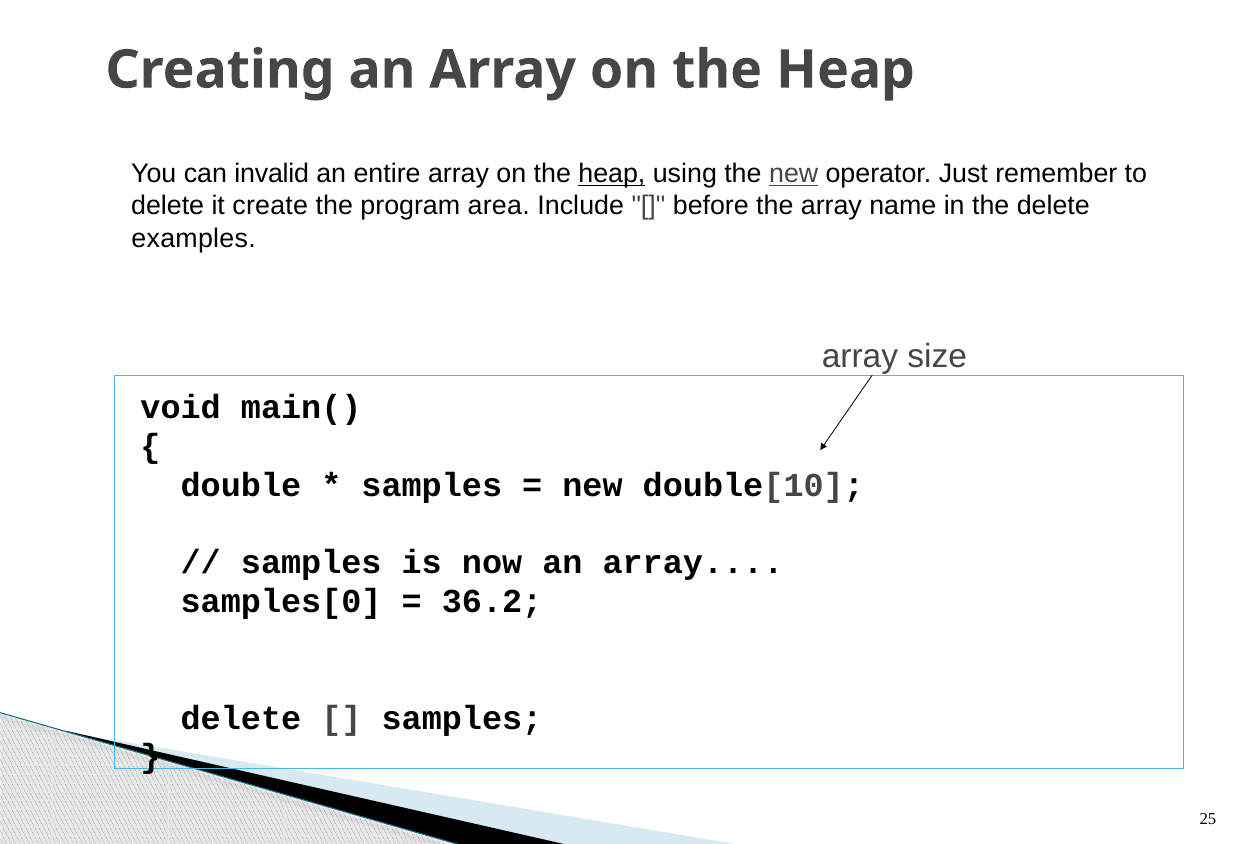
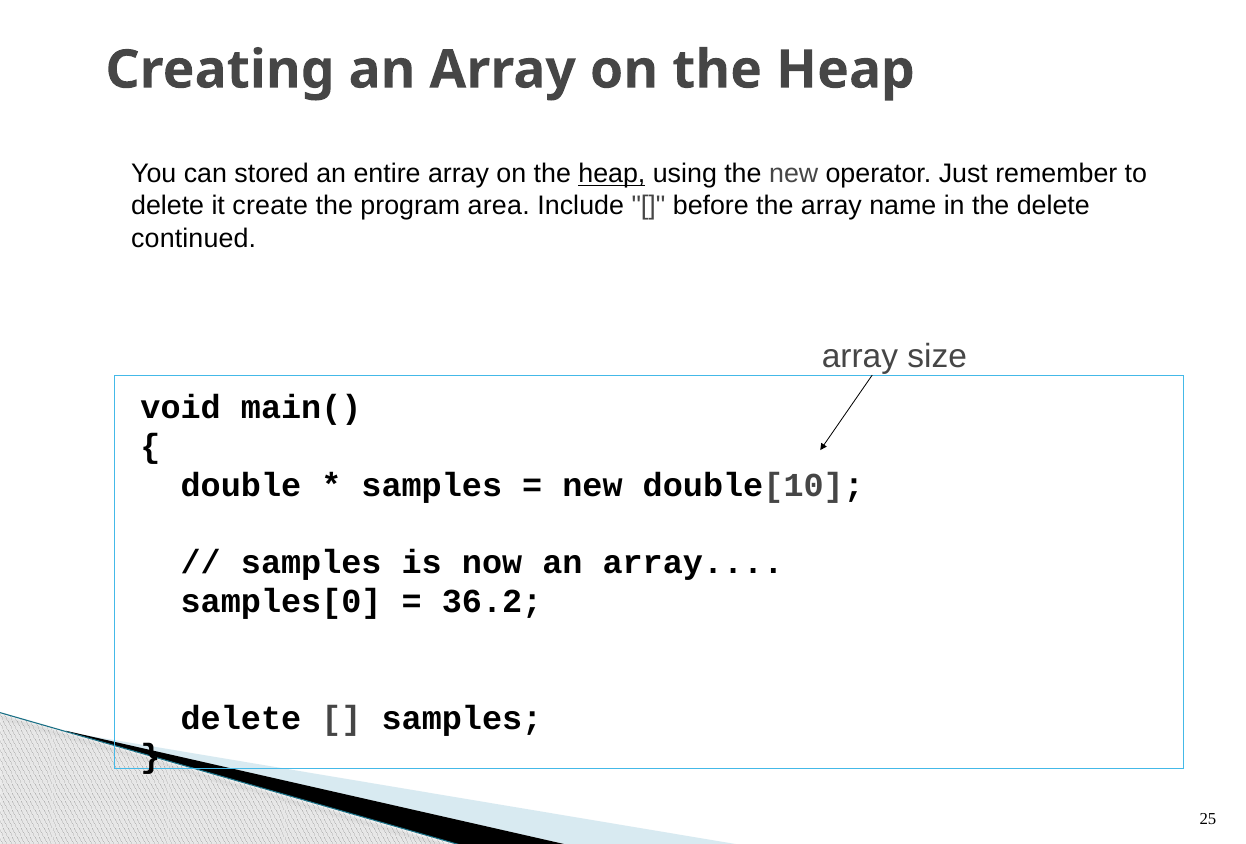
invalid: invalid -> stored
new at (794, 174) underline: present -> none
examples: examples -> continued
